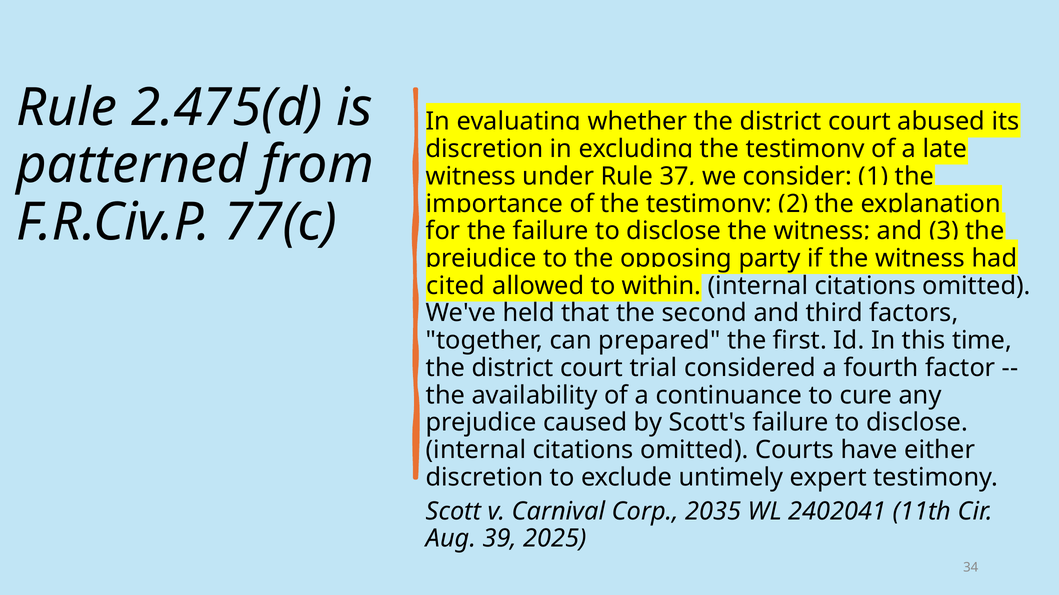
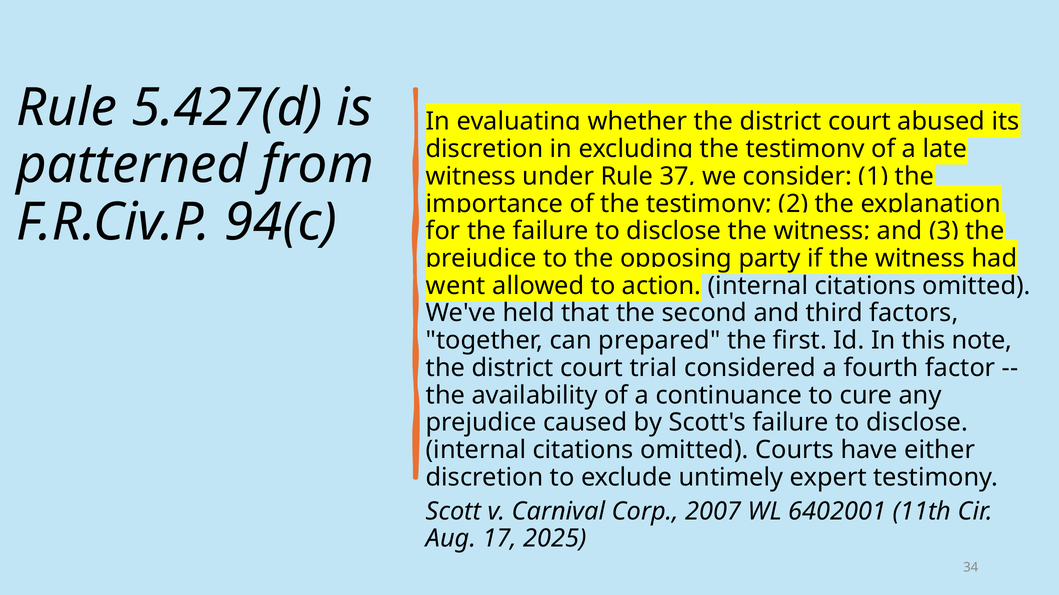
2.475(d: 2.475(d -> 5.427(d
77(c: 77(c -> 94(c
cited: cited -> went
within: within -> action
time: time -> note
2035: 2035 -> 2007
2402041: 2402041 -> 6402001
39: 39 -> 17
